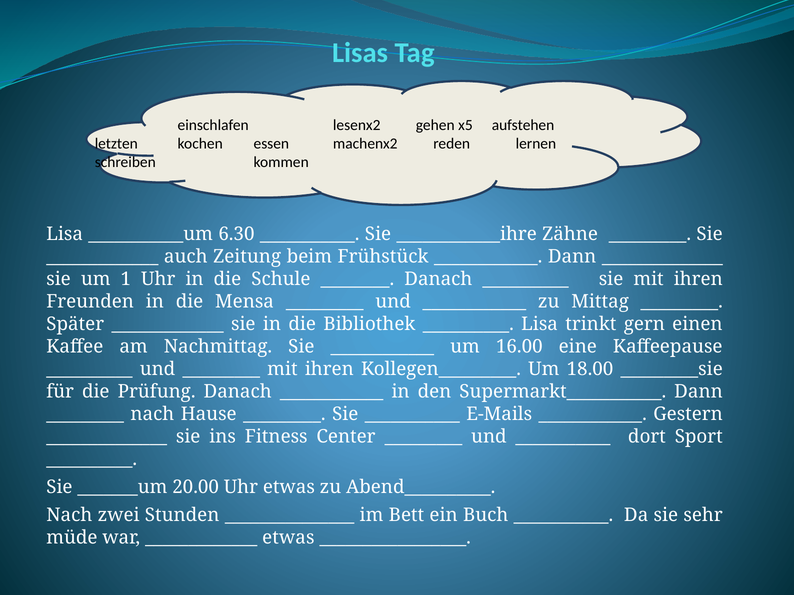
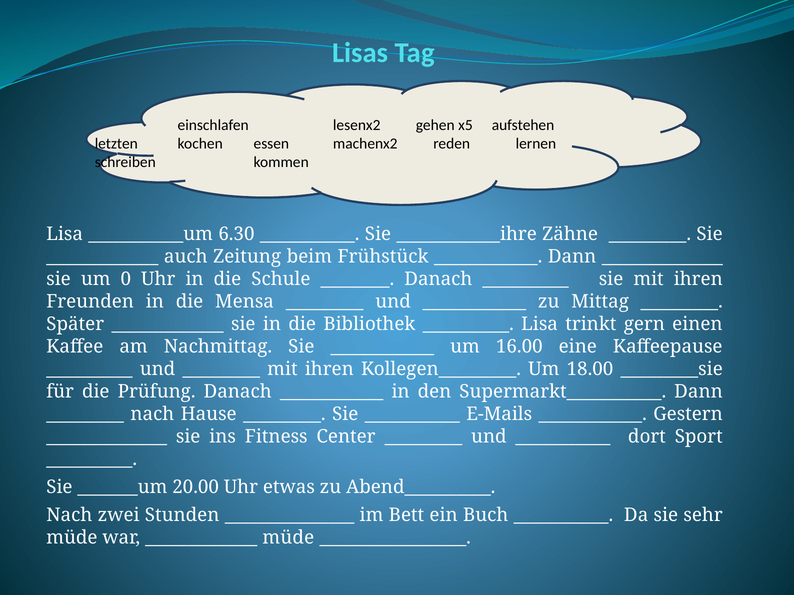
1: 1 -> 0
etwas at (288, 538): etwas -> müde
